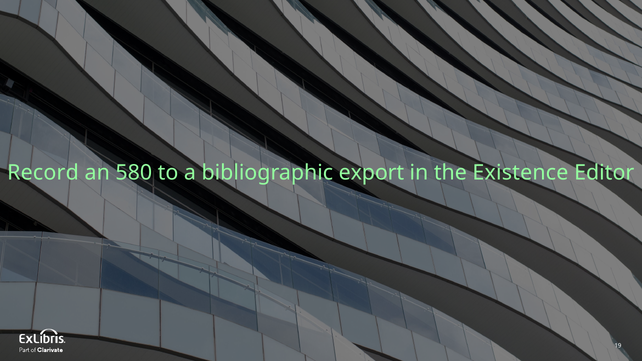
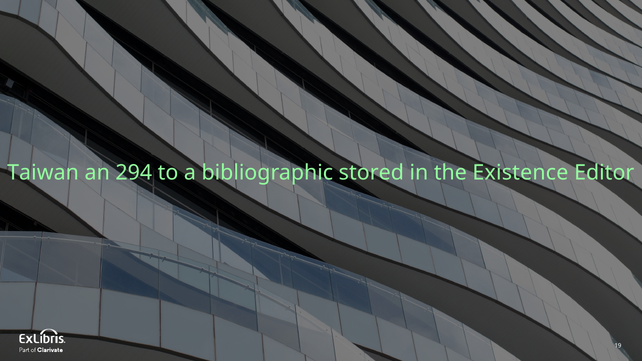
Record: Record -> Taiwan
580: 580 -> 294
export: export -> stored
